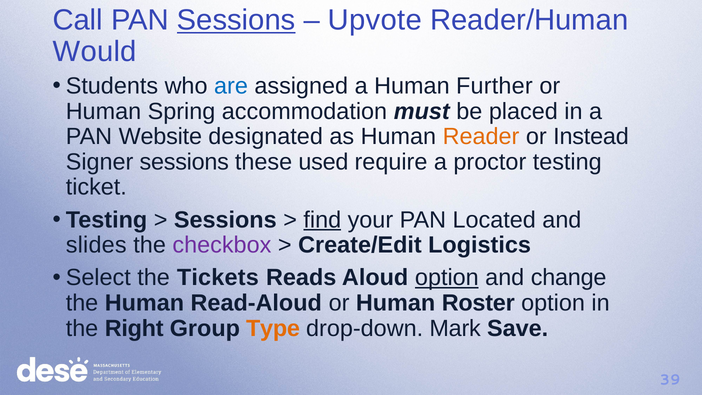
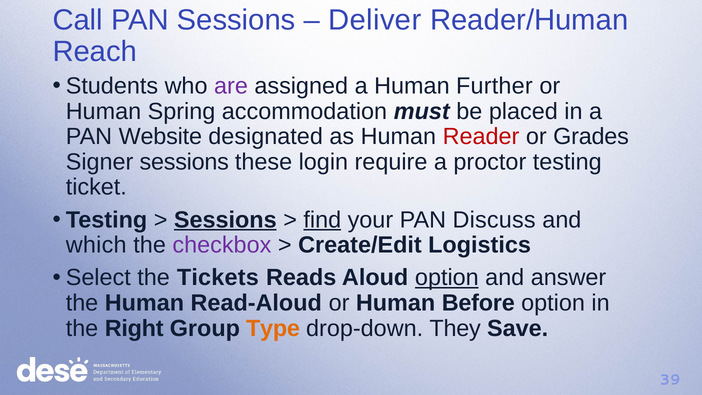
Sessions at (236, 20) underline: present -> none
Upvote: Upvote -> Deliver
Would: Would -> Reach
are colour: blue -> purple
Reader colour: orange -> red
Instead: Instead -> Grades
used: used -> login
Sessions at (225, 220) underline: none -> present
Located: Located -> Discuss
slides: slides -> which
change: change -> answer
Roster: Roster -> Before
Mark: Mark -> They
